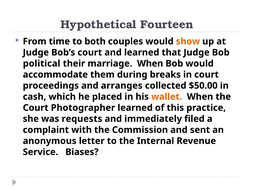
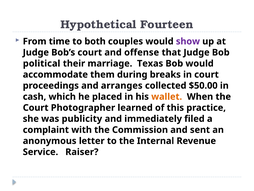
show colour: orange -> purple
and learned: learned -> offense
marriage When: When -> Texas
requests: requests -> publicity
Biases: Biases -> Raiser
